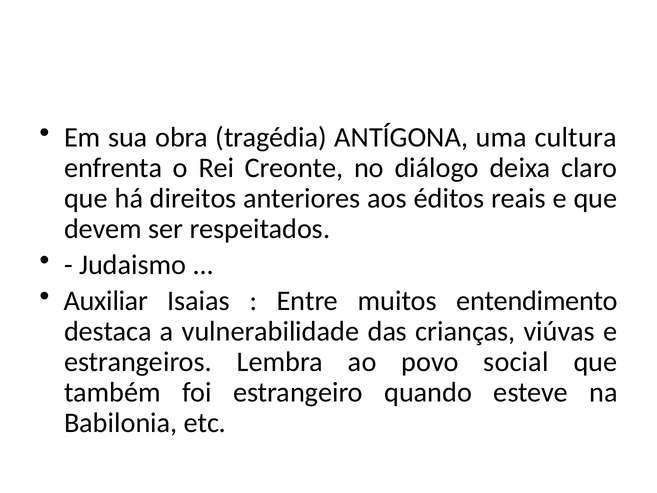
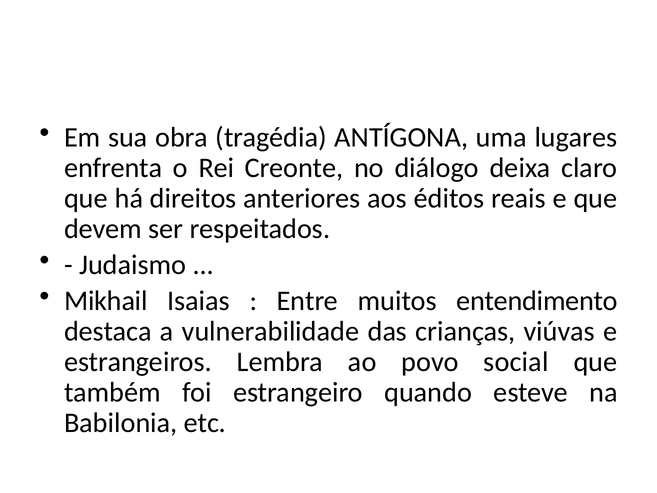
cultura: cultura -> lugares
Auxiliar: Auxiliar -> Mikhail
